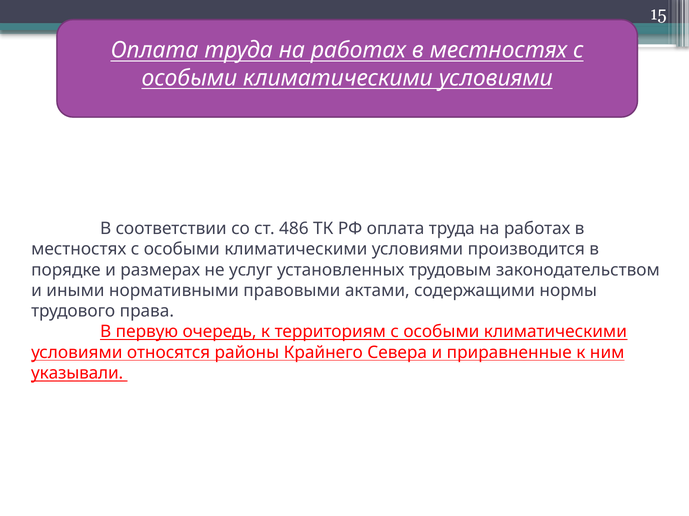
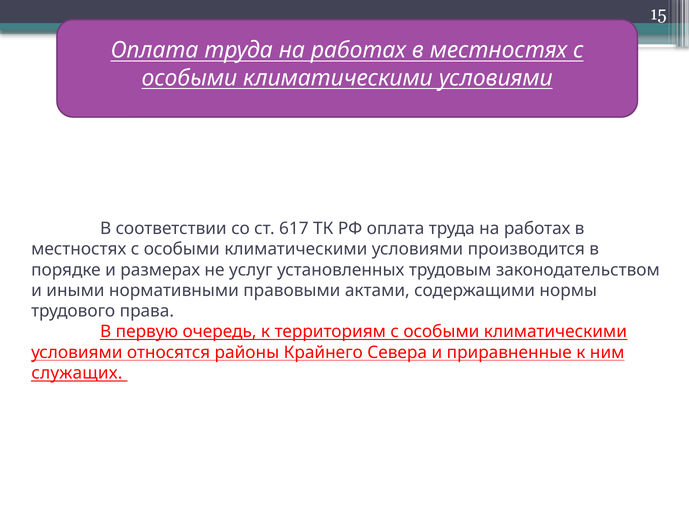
486: 486 -> 617
указывали: указывали -> служащих
